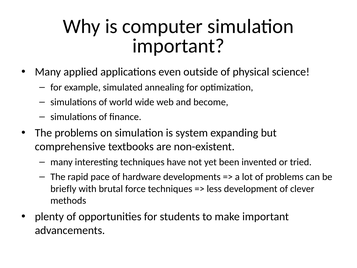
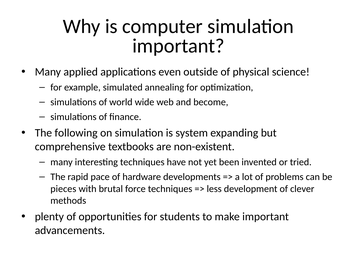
The problems: problems -> following
briefly: briefly -> pieces
